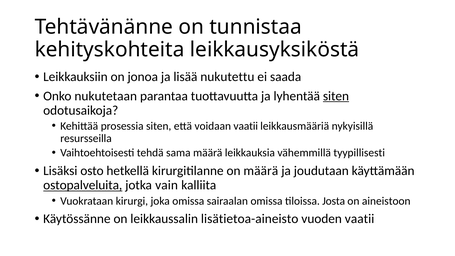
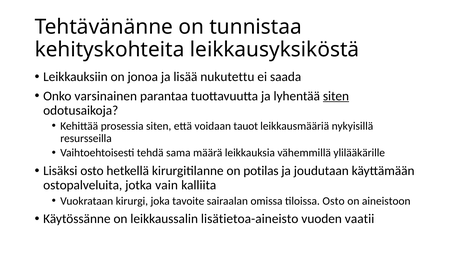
nukutetaan: nukutetaan -> varsinainen
voidaan vaatii: vaatii -> tauot
tyypillisesti: tyypillisesti -> ylilääkärille
on määrä: määrä -> potilas
ostopalveluita underline: present -> none
joka omissa: omissa -> tavoite
tiloissa Josta: Josta -> Osto
